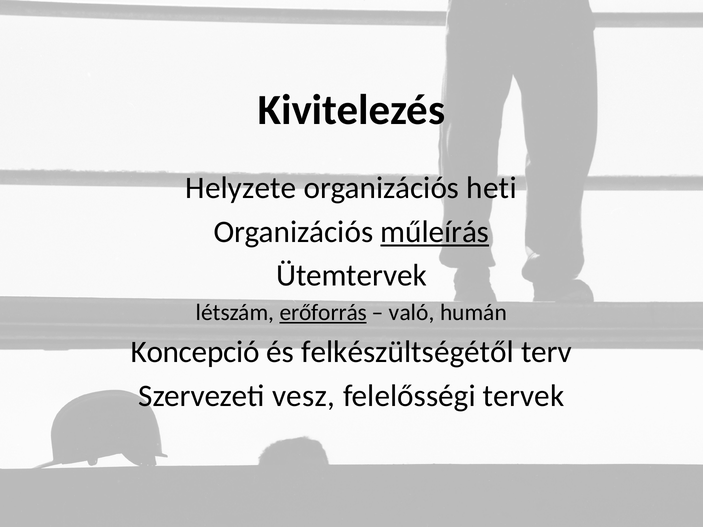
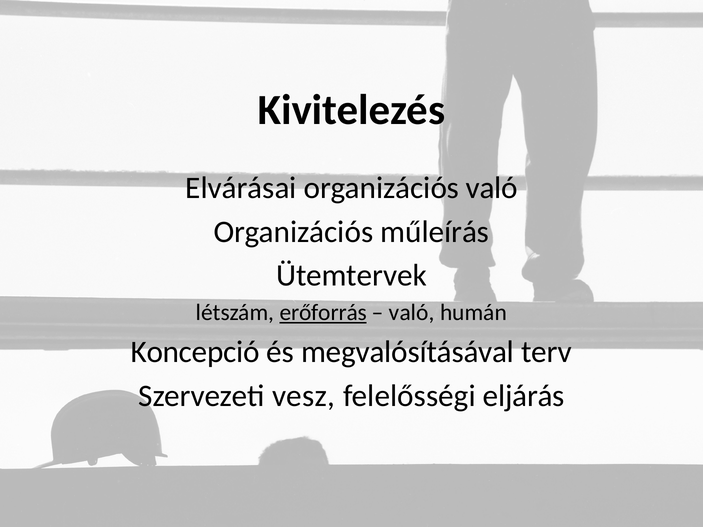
Helyzete: Helyzete -> Elvárásai
organizációs heti: heti -> való
műleírás underline: present -> none
felkészültségétől: felkészültségétől -> megvalósításával
tervek: tervek -> eljárás
